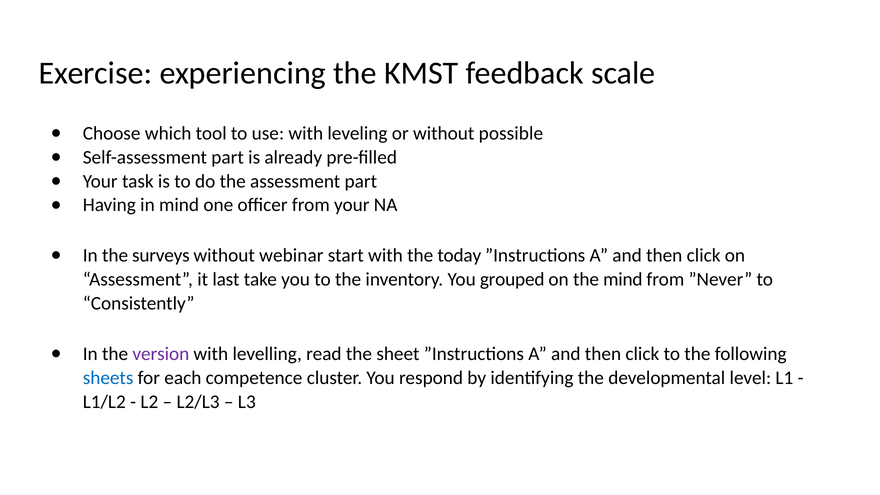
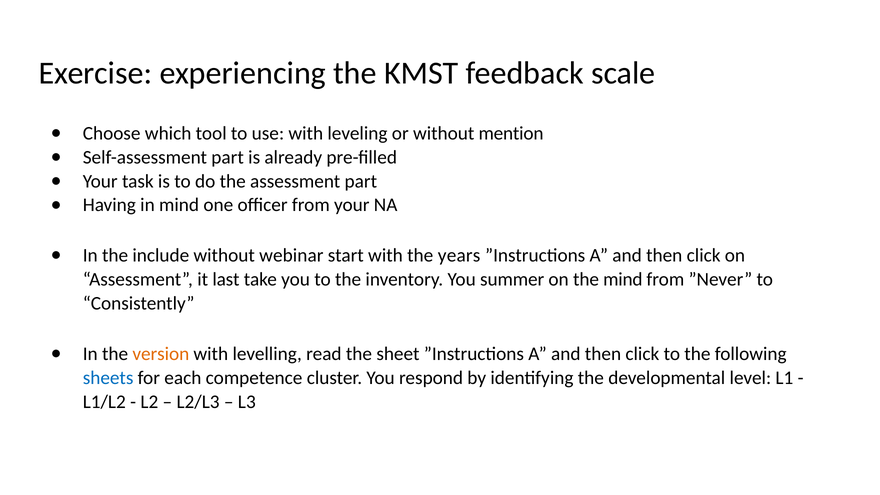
possible: possible -> mention
surveys: surveys -> include
today: today -> years
grouped: grouped -> summer
version colour: purple -> orange
